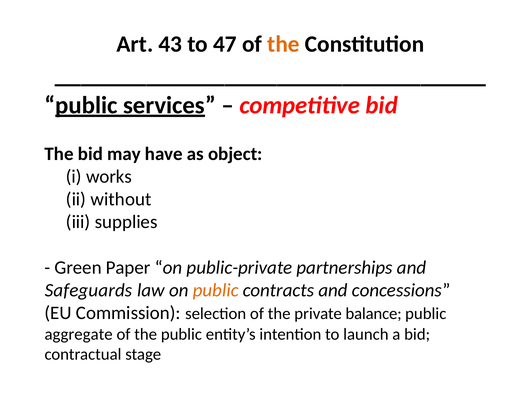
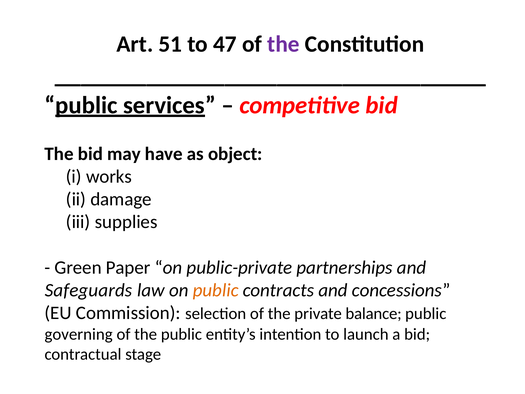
43: 43 -> 51
the at (283, 44) colour: orange -> purple
without: without -> damage
aggregate: aggregate -> governing
